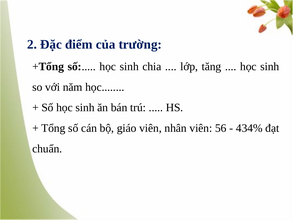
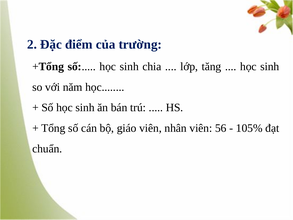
434%: 434% -> 105%
